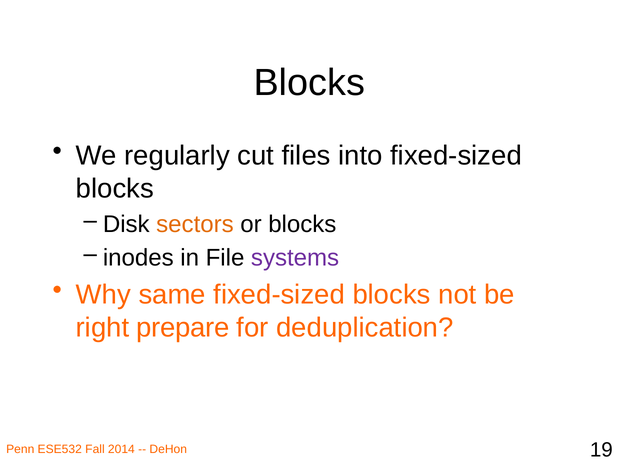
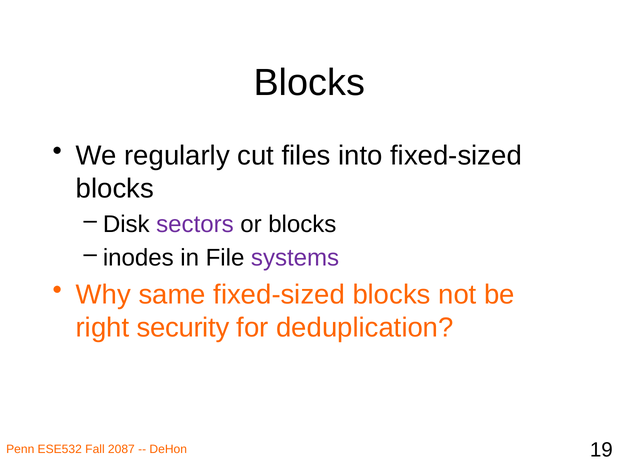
sectors colour: orange -> purple
prepare: prepare -> security
2014: 2014 -> 2087
